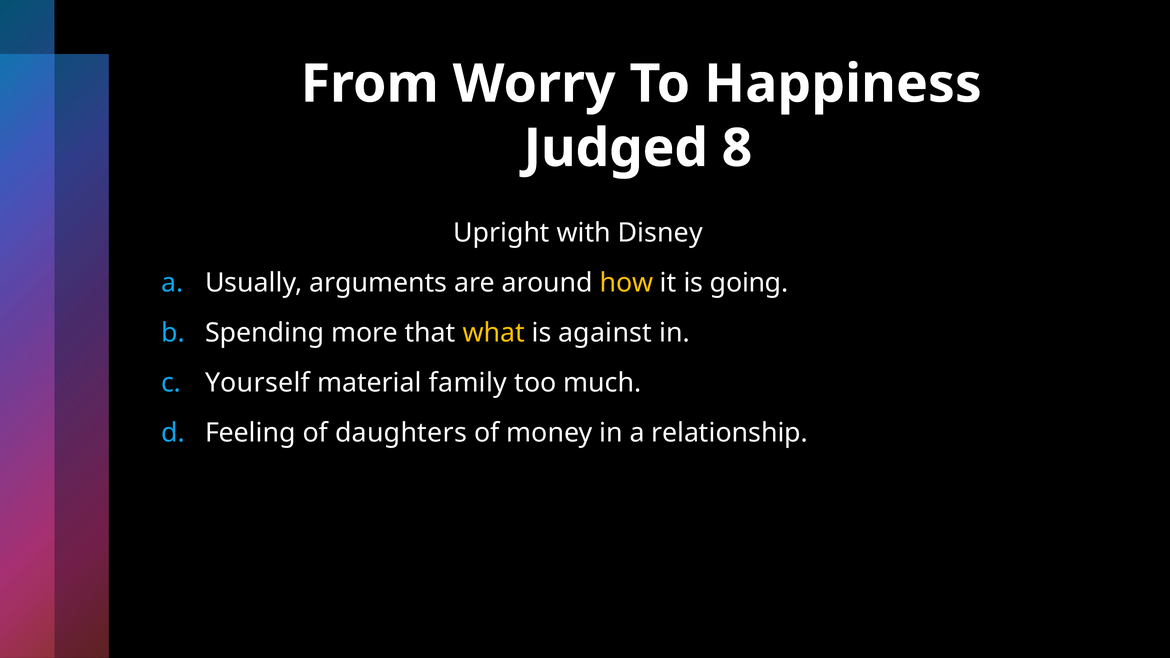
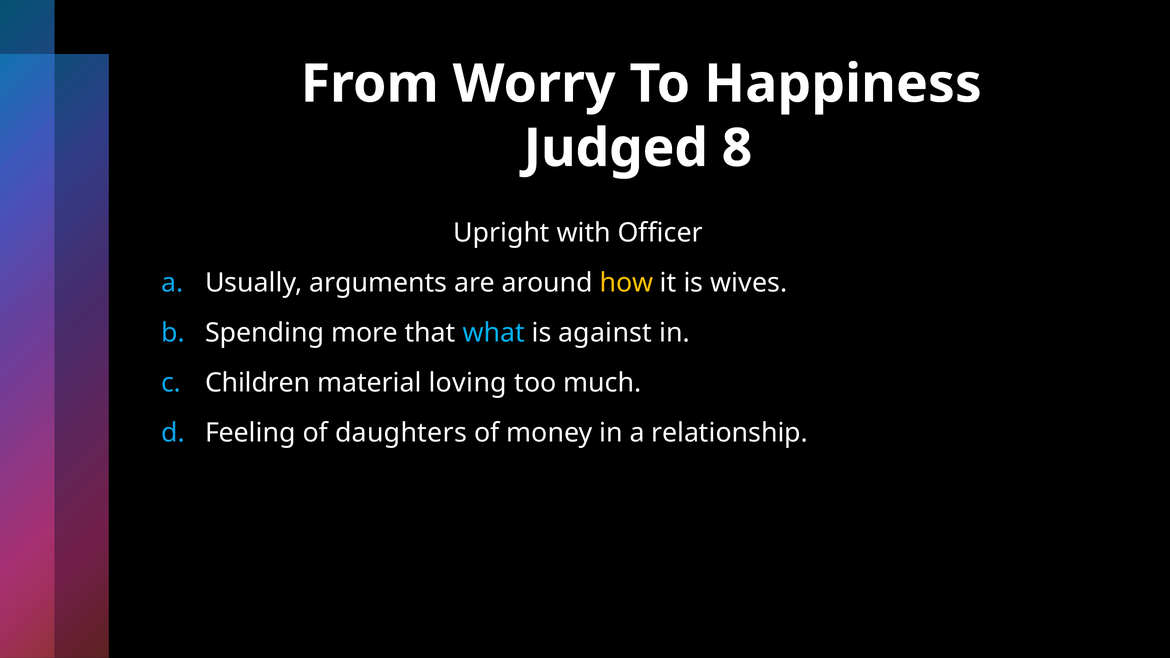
Disney: Disney -> Officer
going: going -> wives
what colour: yellow -> light blue
Yourself: Yourself -> Children
family: family -> loving
